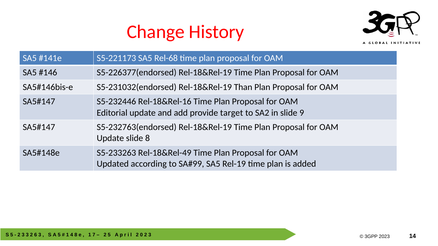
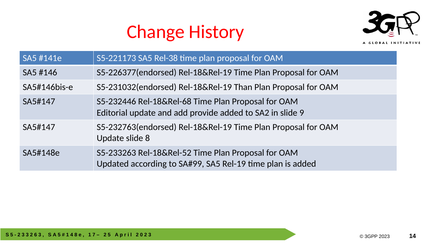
Rel-68: Rel-68 -> Rel-38
Rel-18&Rel-16: Rel-18&Rel-16 -> Rel-18&Rel-68
provide target: target -> added
Rel-18&Rel-49: Rel-18&Rel-49 -> Rel-18&Rel-52
